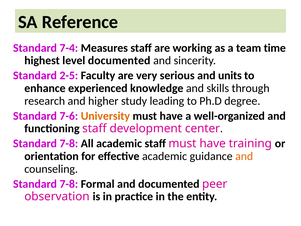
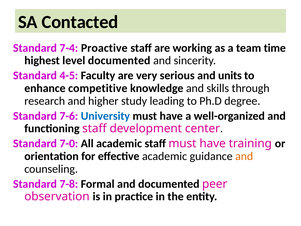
Reference: Reference -> Contacted
Measures: Measures -> Proactive
2-5: 2-5 -> 4-5
experienced: experienced -> competitive
University colour: orange -> blue
7-8 at (69, 143): 7-8 -> 7-0
